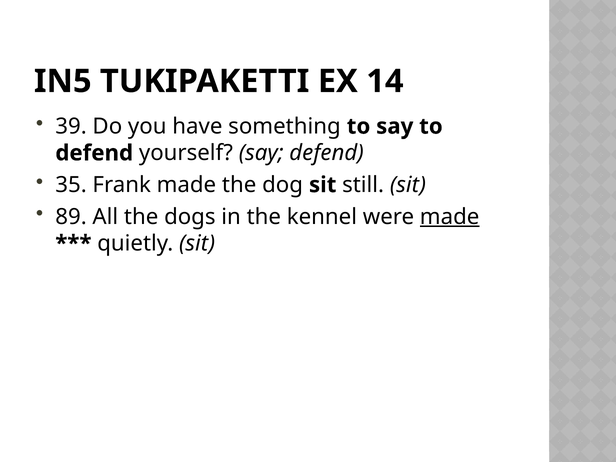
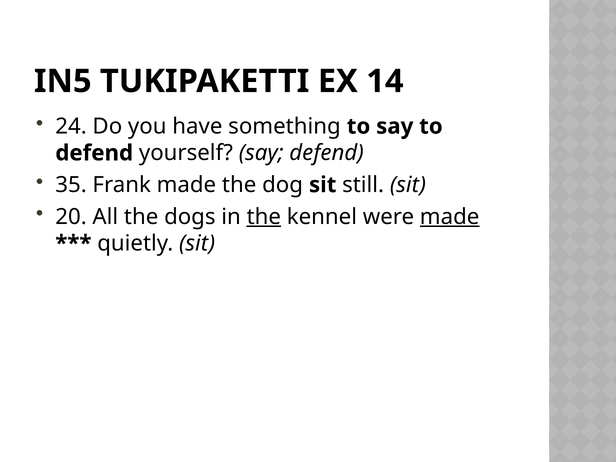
39: 39 -> 24
89: 89 -> 20
the at (264, 217) underline: none -> present
